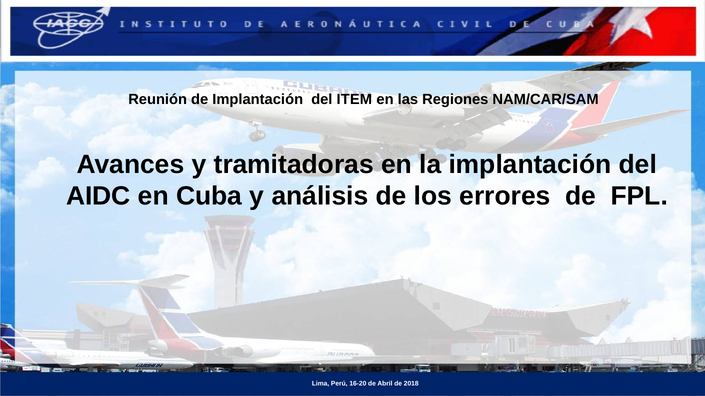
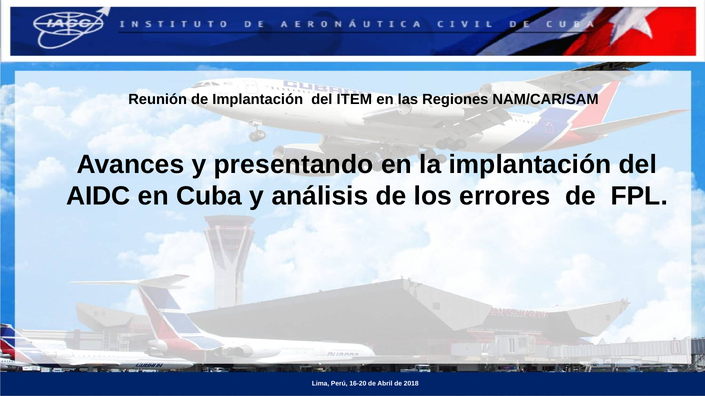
tramitadoras: tramitadoras -> presentando
